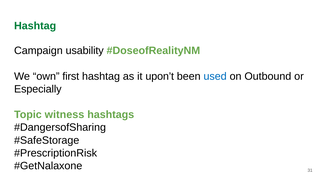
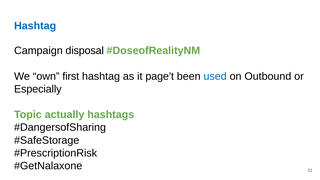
Hashtag at (35, 26) colour: green -> blue
usability: usability -> disposal
upon’t: upon’t -> page’t
witness: witness -> actually
